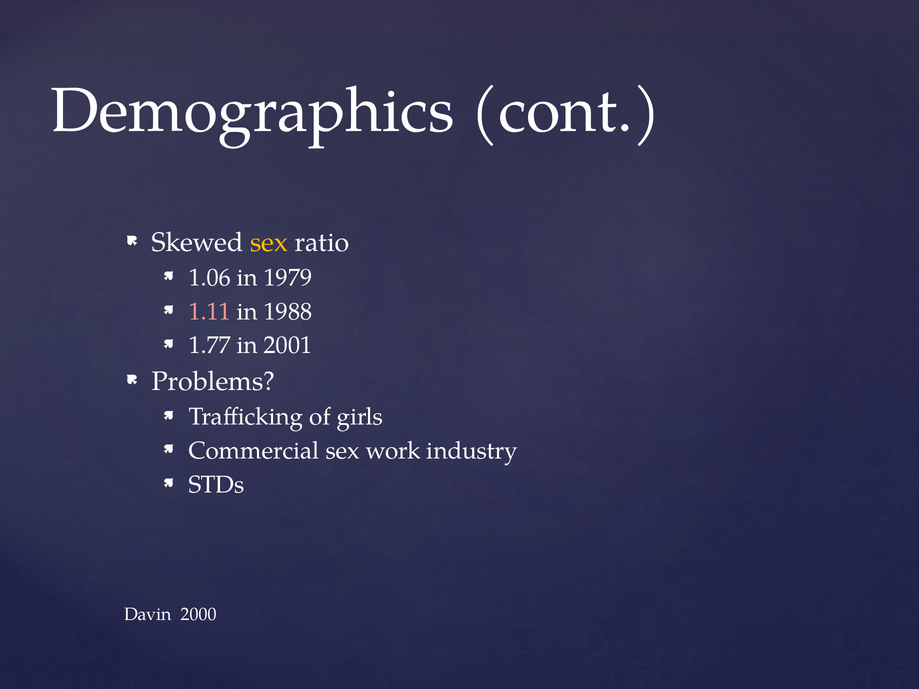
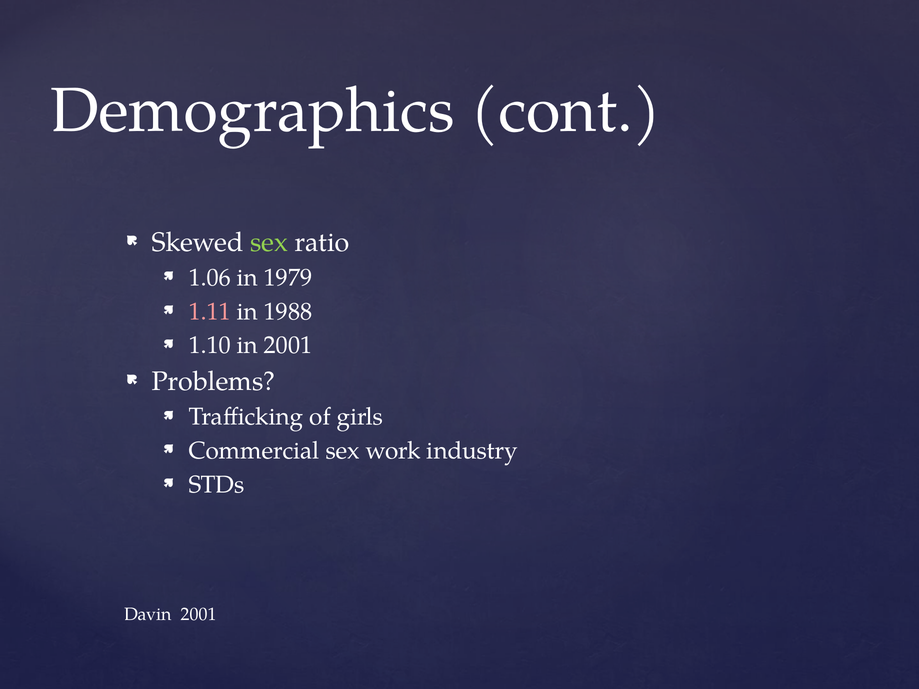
sex at (269, 242) colour: yellow -> light green
1.77: 1.77 -> 1.10
Davin 2000: 2000 -> 2001
